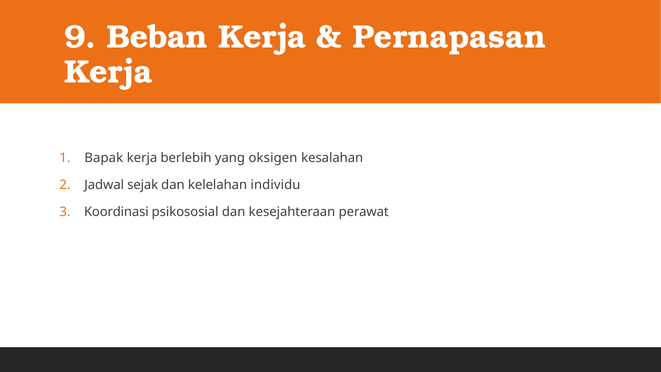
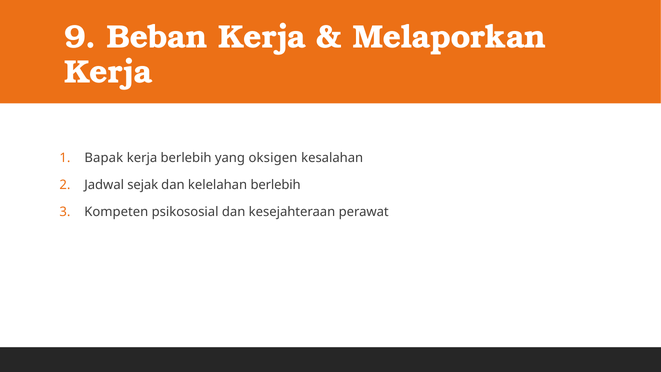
Pernapasan: Pernapasan -> Melaporkan
kelelahan individu: individu -> berlebih
Koordinasi: Koordinasi -> Kompeten
